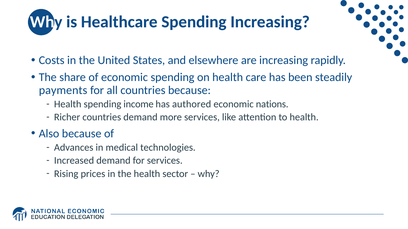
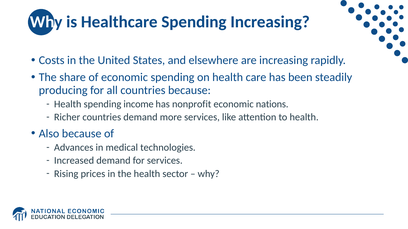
payments: payments -> producing
authored: authored -> nonprofit
